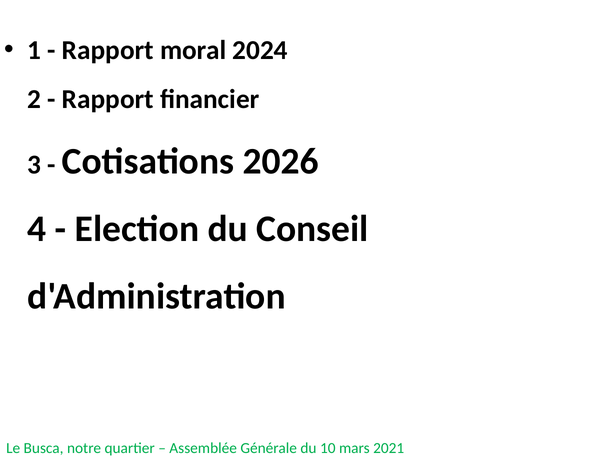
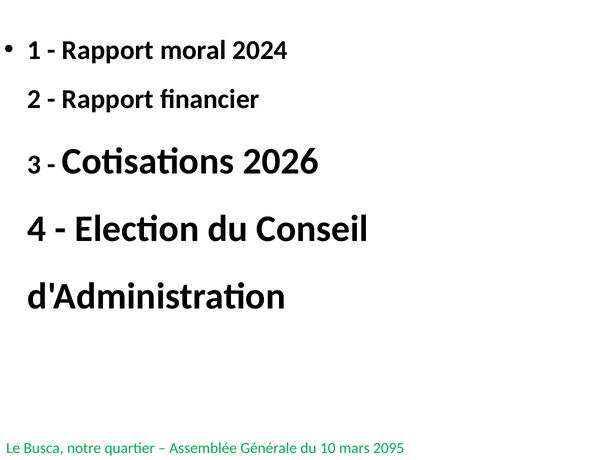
2021: 2021 -> 2095
